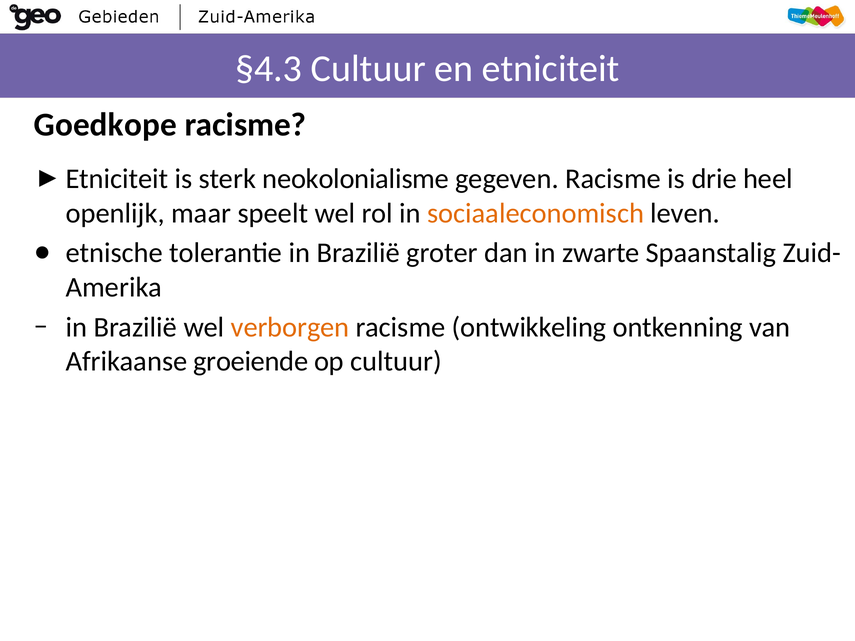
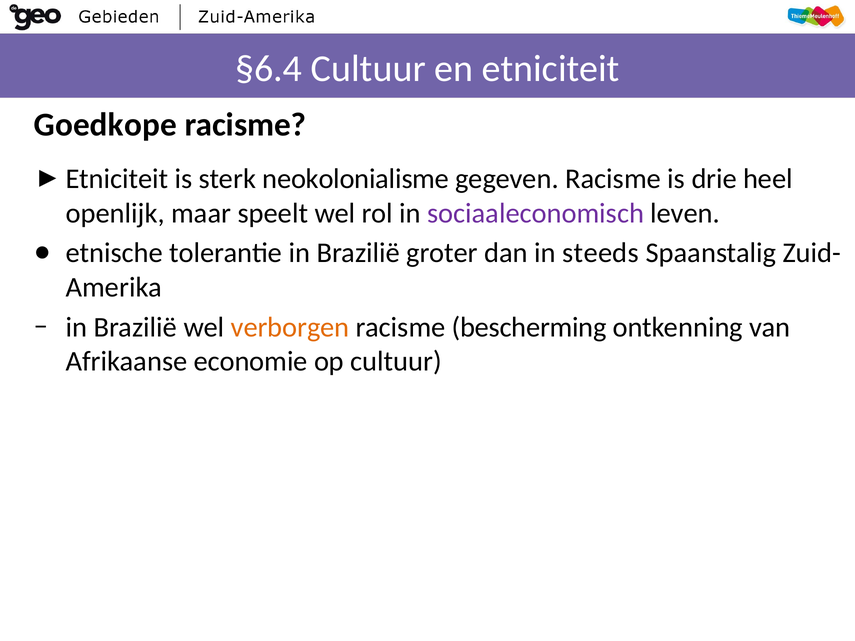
§4.3: §4.3 -> §6.4
sociaaleconomisch colour: orange -> purple
zwarte: zwarte -> steeds
ontwikkeling: ontwikkeling -> bescherming
groeiende: groeiende -> economie
